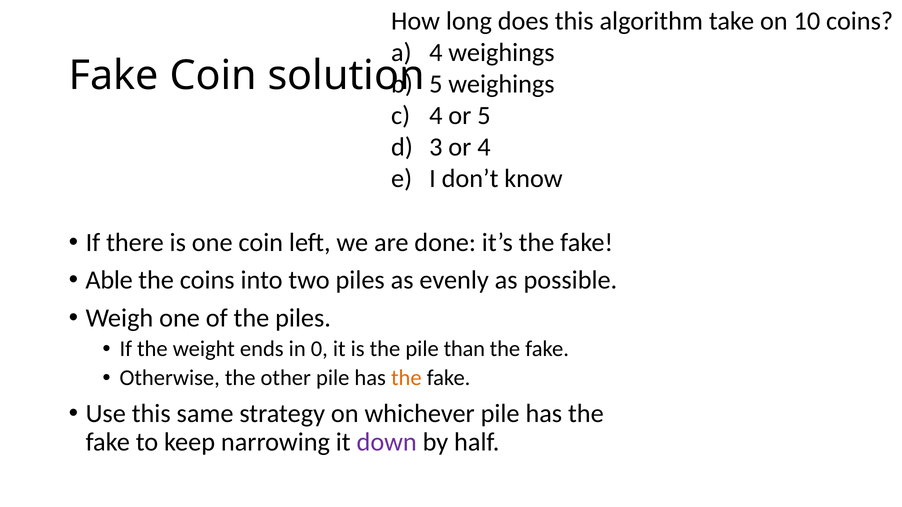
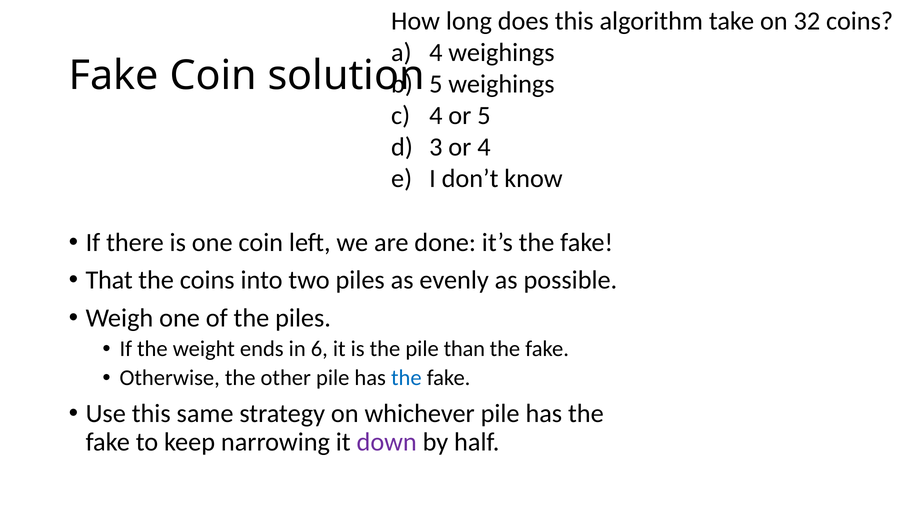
10: 10 -> 32
Able: Able -> That
0: 0 -> 6
the at (406, 378) colour: orange -> blue
